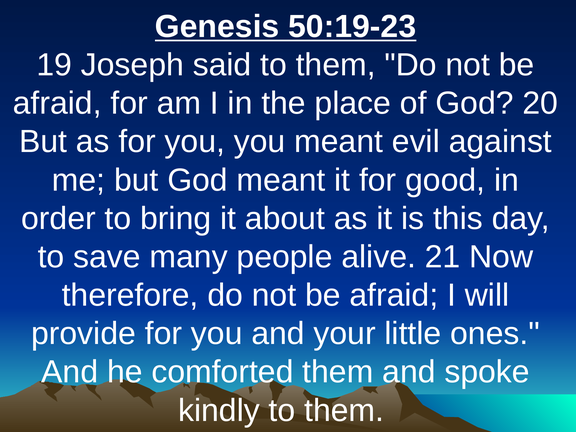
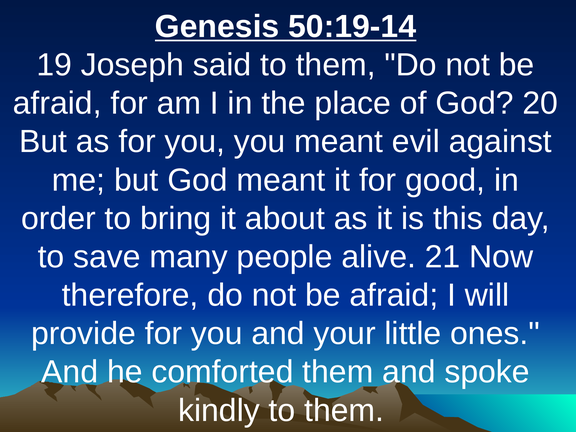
50:19-23: 50:19-23 -> 50:19-14
